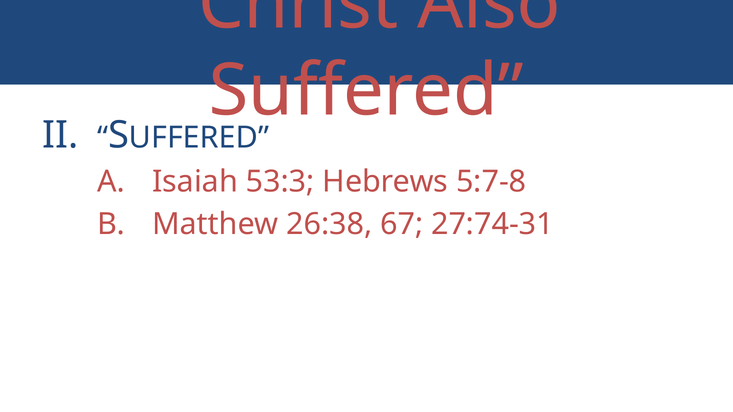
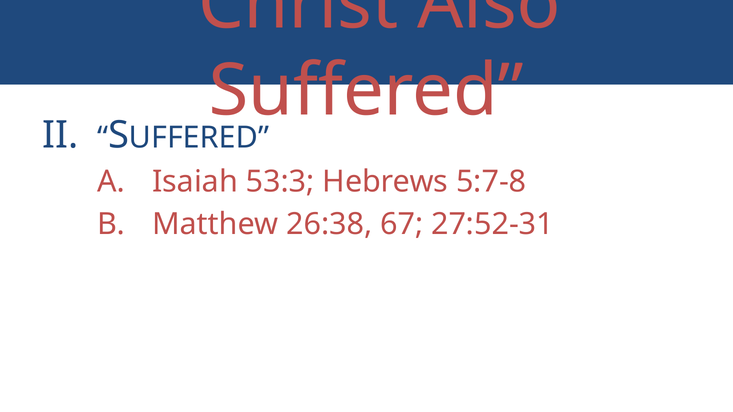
27:74-31: 27:74-31 -> 27:52-31
